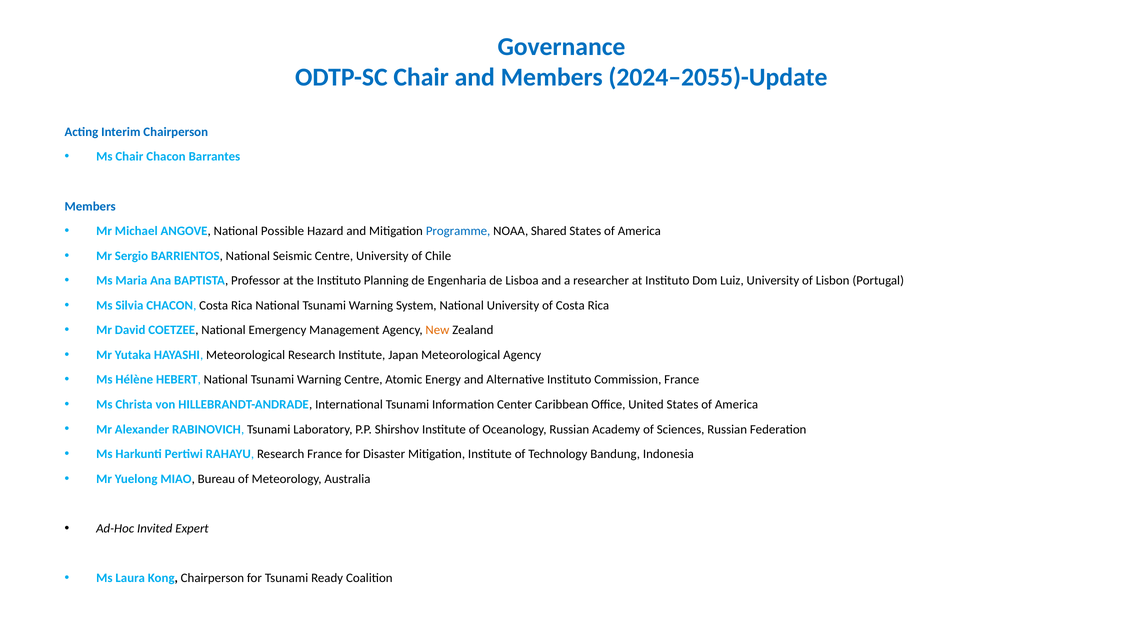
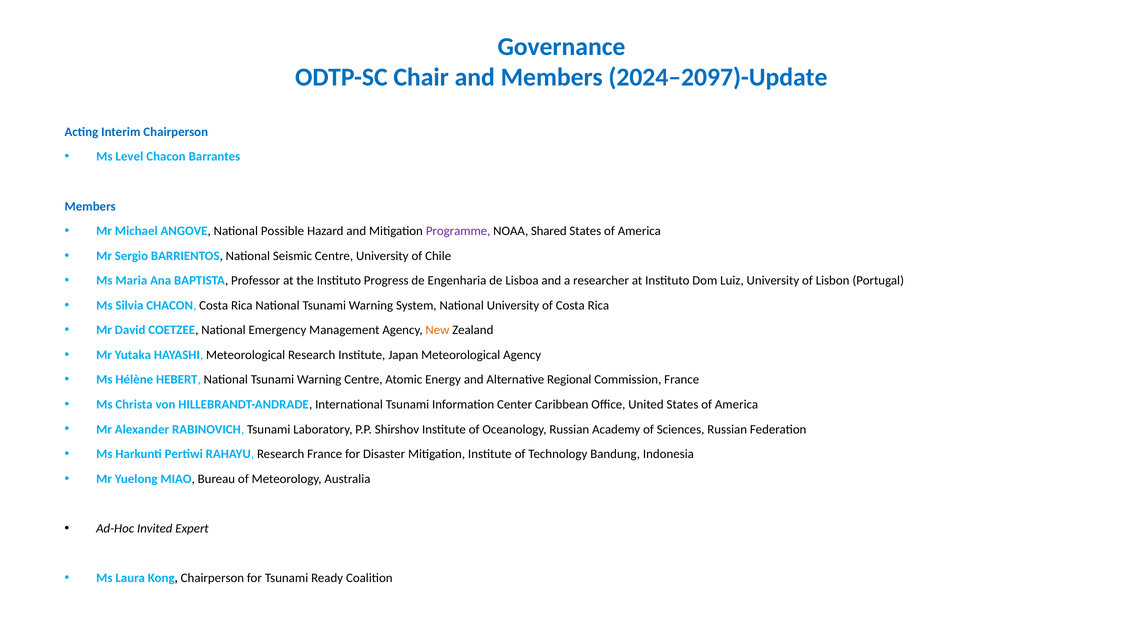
2024–2055)-Update: 2024–2055)-Update -> 2024–2097)-Update
Ms Chair: Chair -> Level
Programme colour: blue -> purple
Planning: Planning -> Progress
Alternative Instituto: Instituto -> Regional
